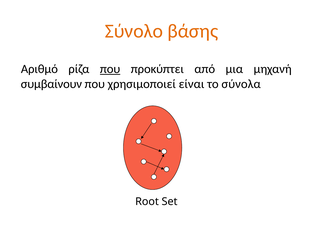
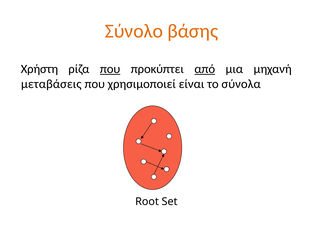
Αριθμό: Αριθμό -> Χρήστη
από underline: none -> present
συμβαίνουν: συμβαίνουν -> μεταβάσεις
